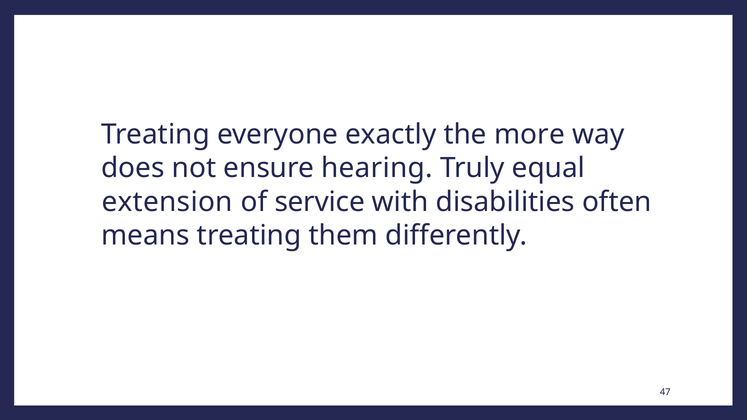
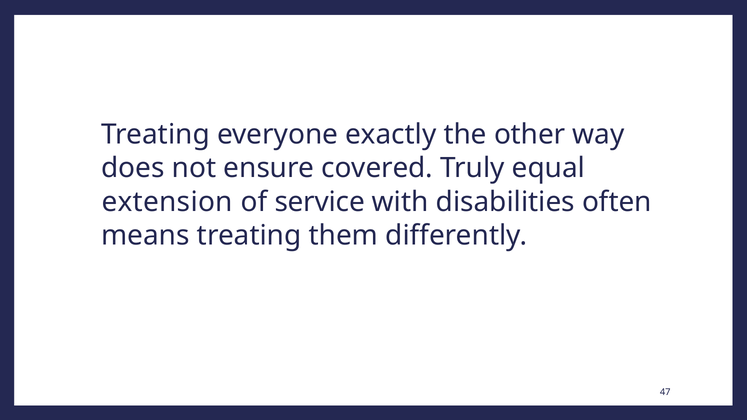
more: more -> other
hearing: hearing -> covered
